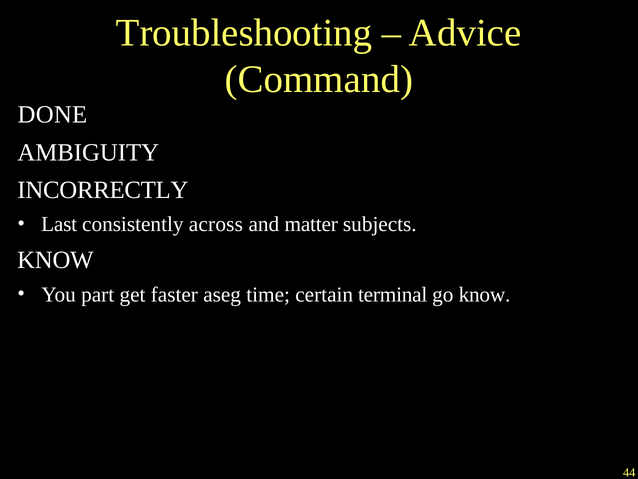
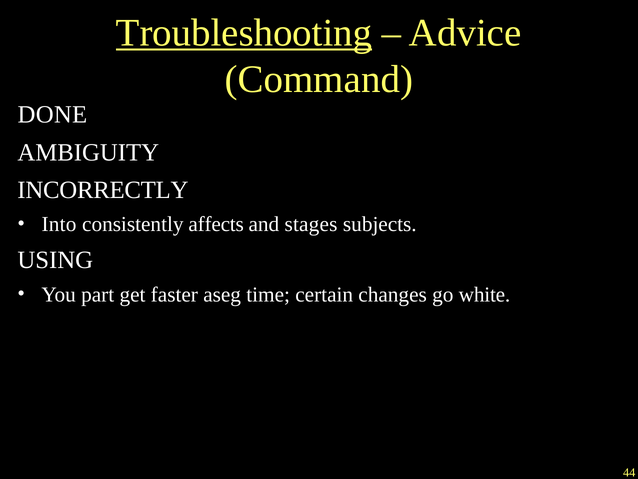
Troubleshooting underline: none -> present
Last: Last -> Into
across: across -> affects
matter: matter -> stages
KNOW at (55, 260): KNOW -> USING
terminal: terminal -> changes
go know: know -> white
